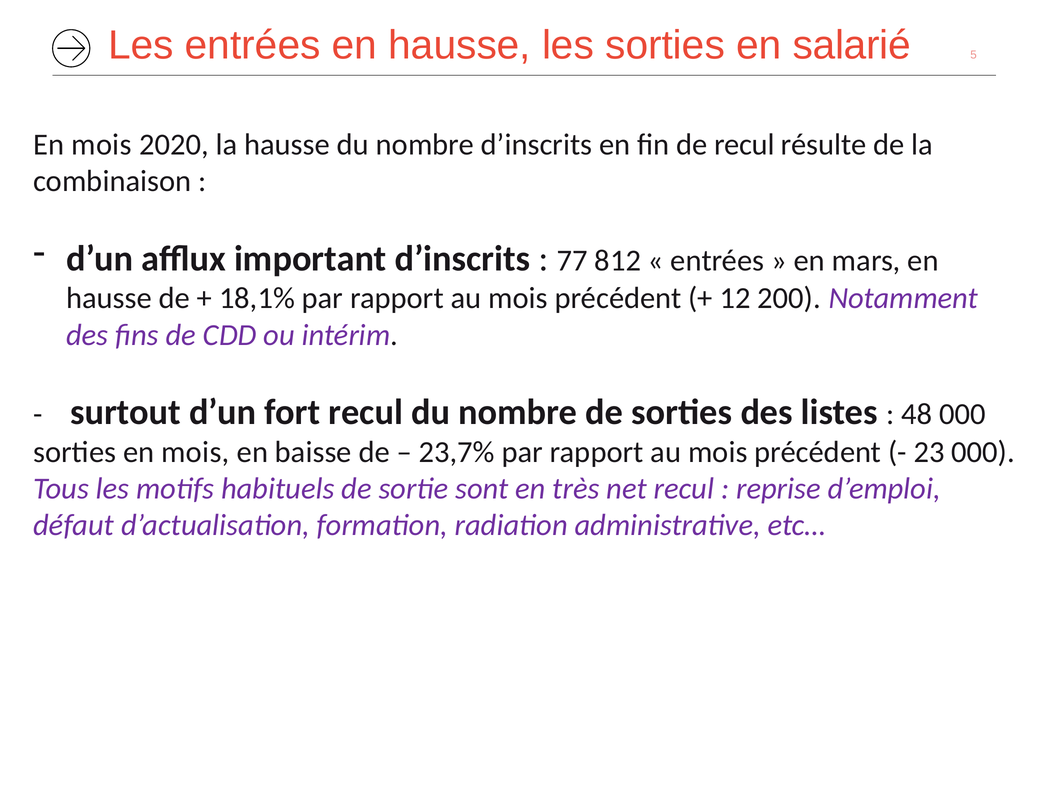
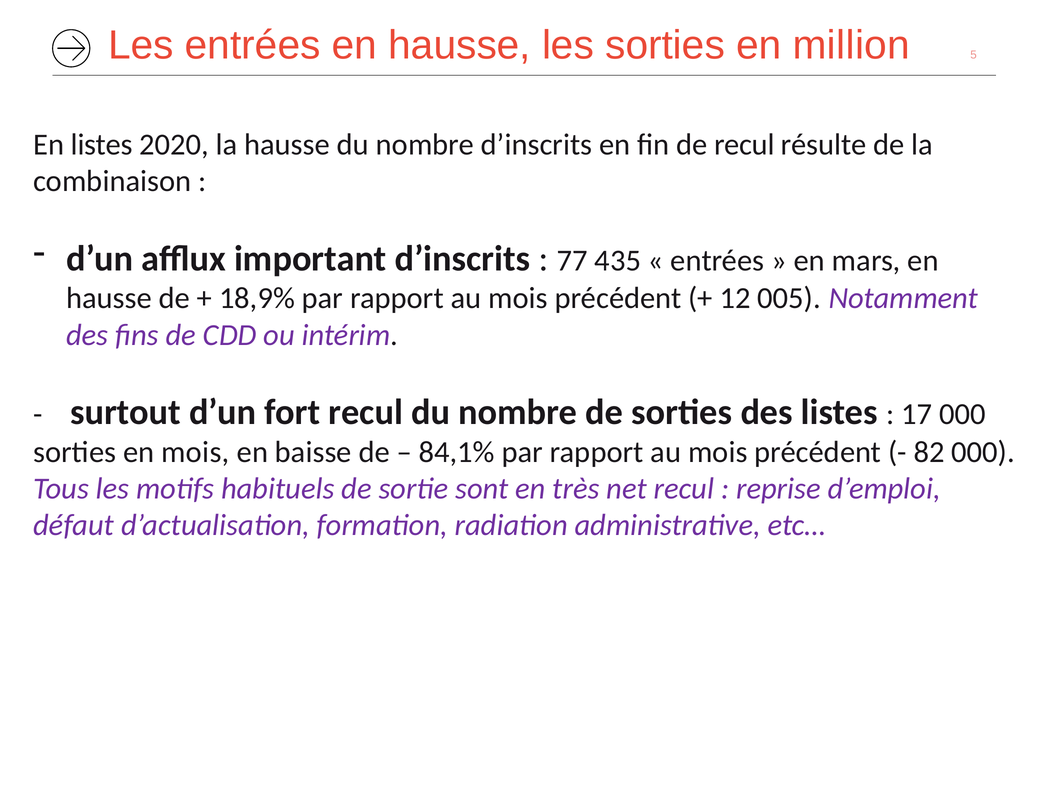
salarié: salarié -> million
mois at (102, 145): mois -> listes
812: 812 -> 435
18,1%: 18,1% -> 18,9%
200: 200 -> 005
48: 48 -> 17
23,7%: 23,7% -> 84,1%
23: 23 -> 82
